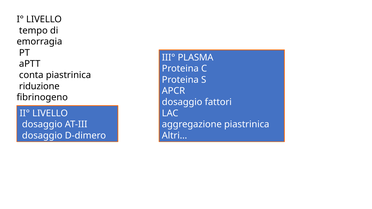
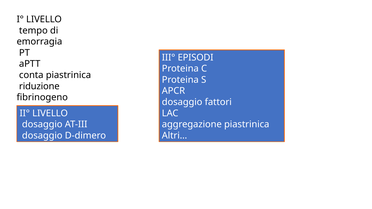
PLASMA: PLASMA -> EPISODI
